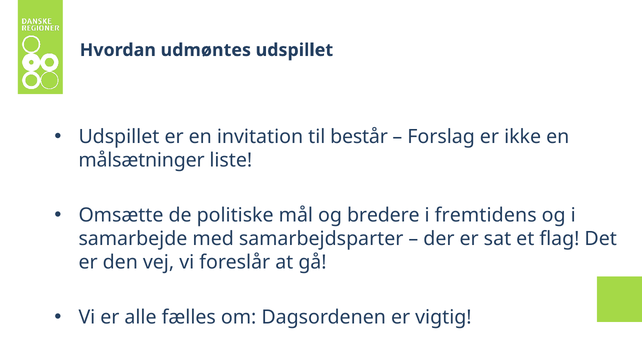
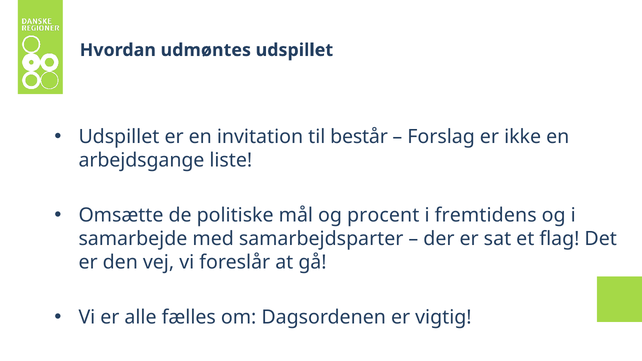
målsætninger: målsætninger -> arbejdsgange
bredere: bredere -> procent
